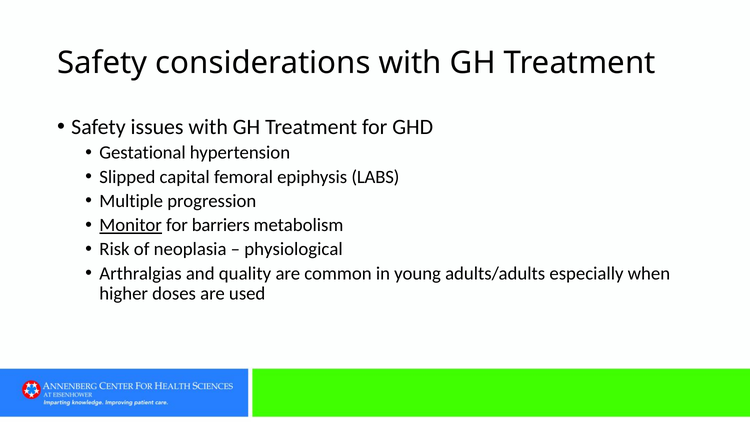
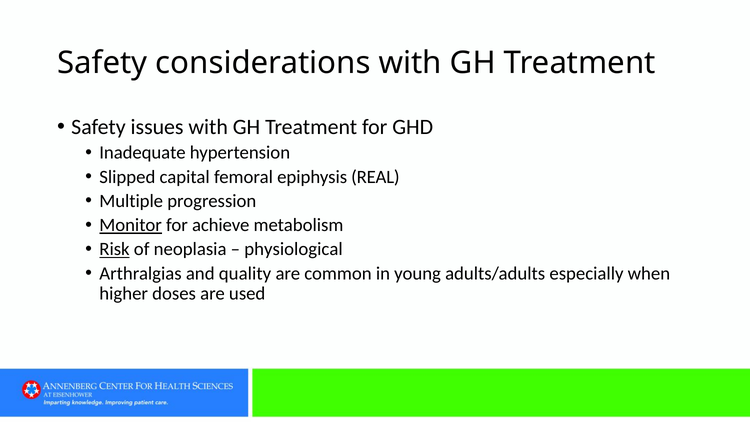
Gestational: Gestational -> Inadequate
LABS: LABS -> REAL
barriers: barriers -> achieve
Risk underline: none -> present
